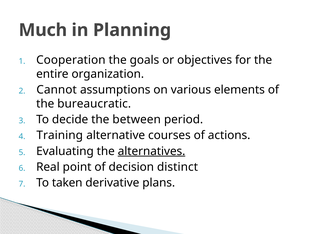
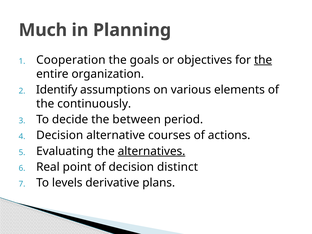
the at (263, 60) underline: none -> present
Cannot: Cannot -> Identify
bureaucratic: bureaucratic -> continuously
Training at (60, 135): Training -> Decision
taken: taken -> levels
